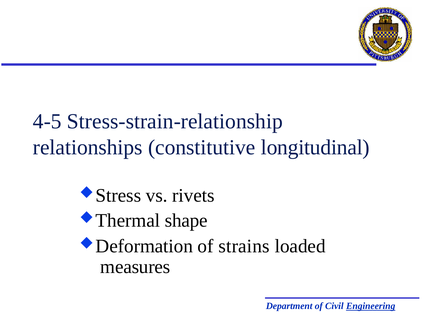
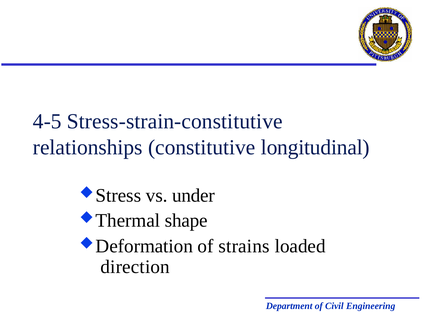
Stress-strain-relationship: Stress-strain-relationship -> Stress-strain-constitutive
rivets: rivets -> under
measures: measures -> direction
Engineering underline: present -> none
